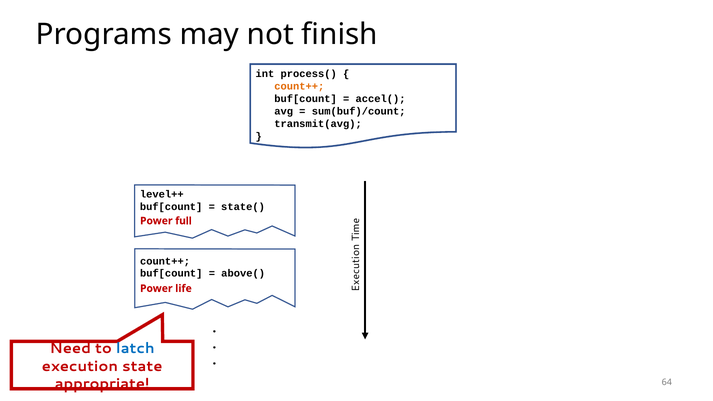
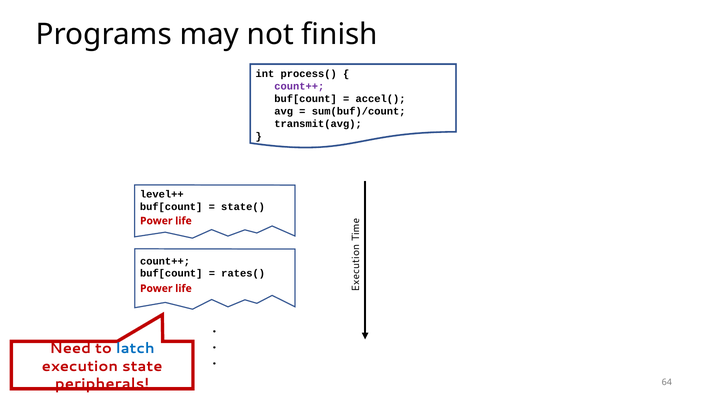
count++ at (299, 86) colour: orange -> purple
full at (184, 221): full -> life
above(: above( -> rates(
appropriate: appropriate -> peripherals
